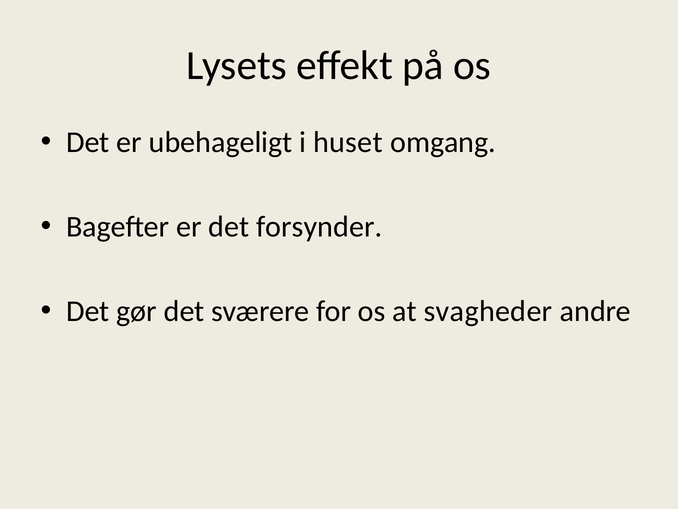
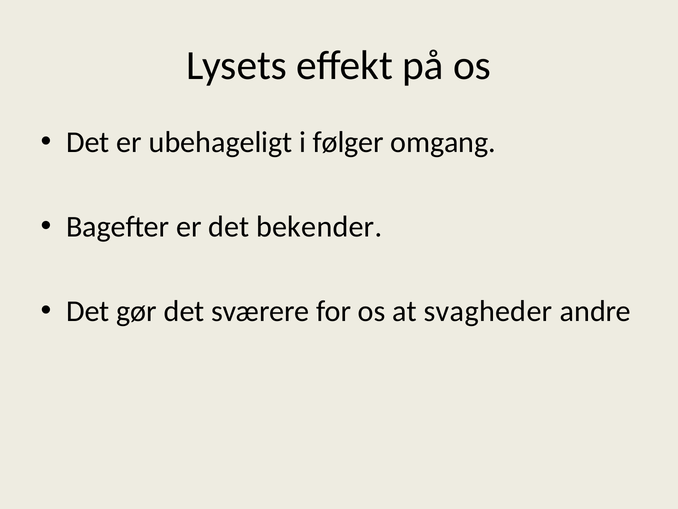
huset: huset -> følger
forsynder: forsynder -> bekender
